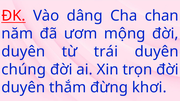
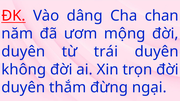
chúng: chúng -> không
khơi: khơi -> ngại
